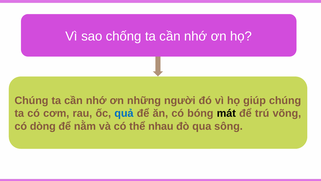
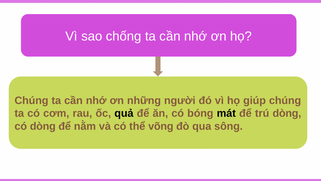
quả colour: blue -> black
trú võng: võng -> dòng
nhau: nhau -> võng
